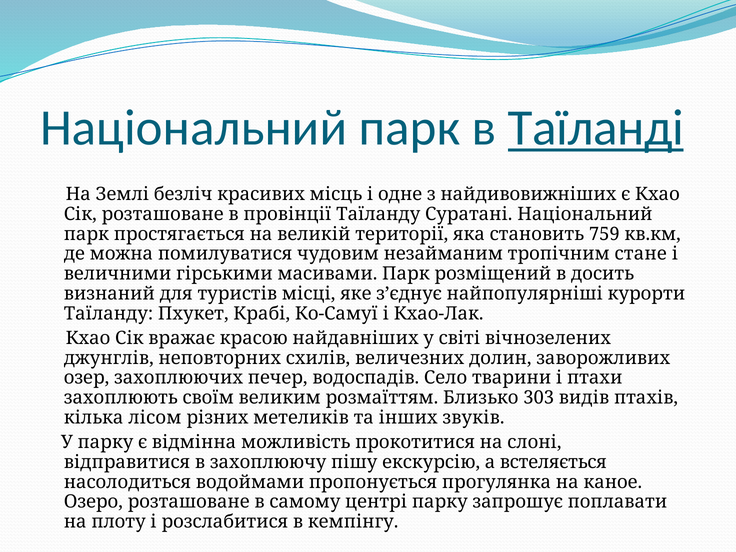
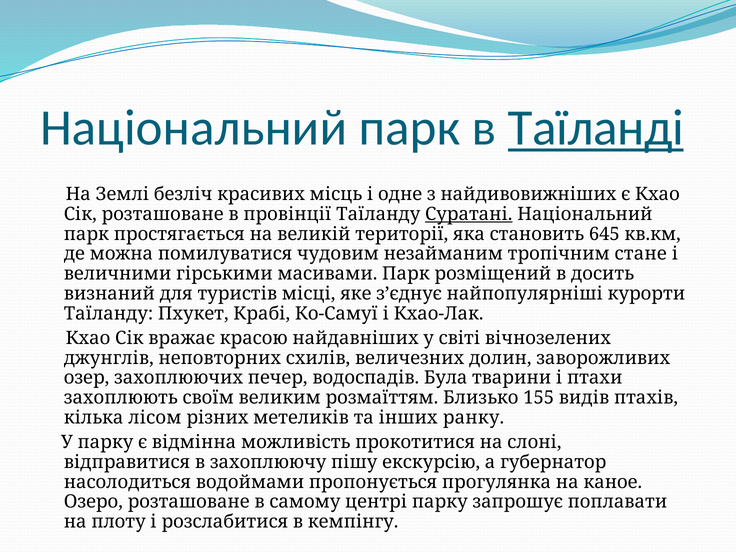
Суратані underline: none -> present
759: 759 -> 645
Село: Село -> Була
303: 303 -> 155
звуків: звуків -> ранку
встеляється: встеляється -> губернатор
